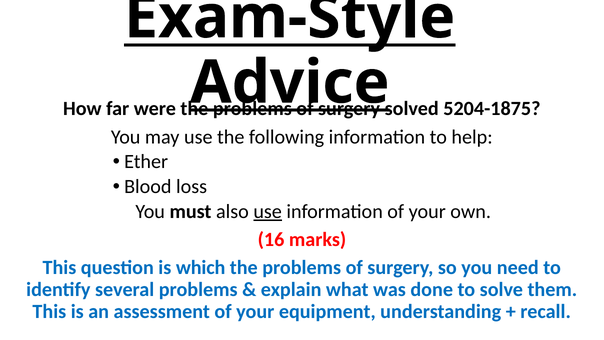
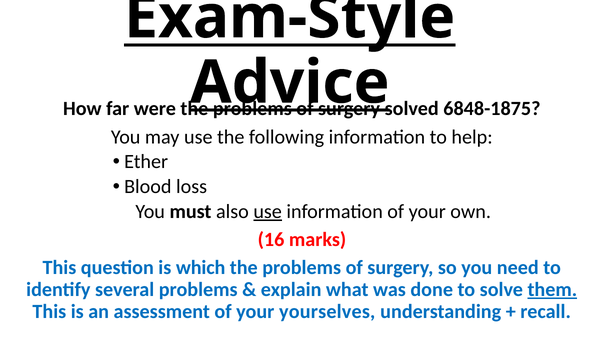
5204-1875: 5204-1875 -> 6848-1875
them underline: none -> present
equipment: equipment -> yourselves
